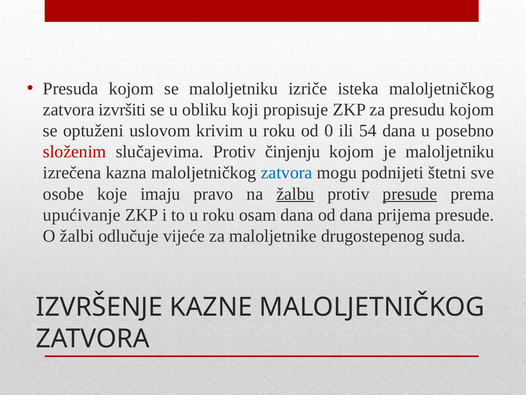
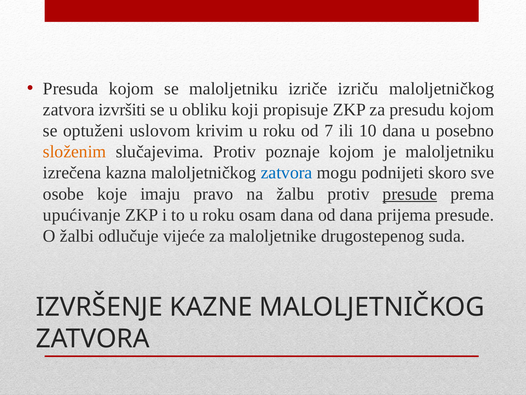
isteka: isteka -> izriču
0: 0 -> 7
54: 54 -> 10
složenim colour: red -> orange
činjenju: činjenju -> poznaje
štetni: štetni -> skoro
žalbu underline: present -> none
